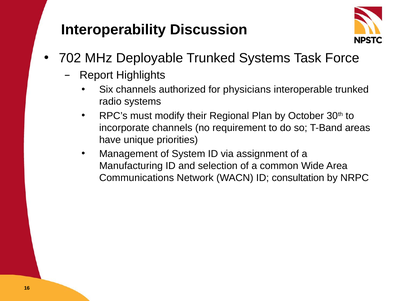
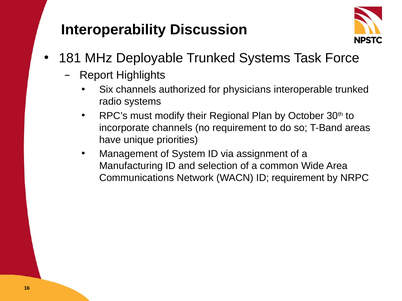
702: 702 -> 181
ID consultation: consultation -> requirement
